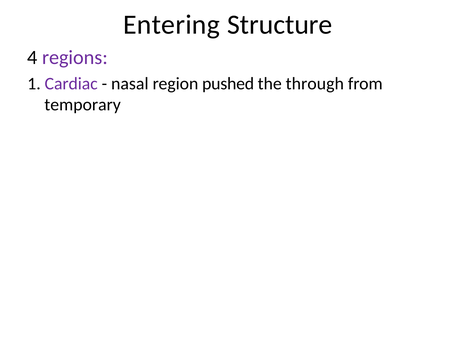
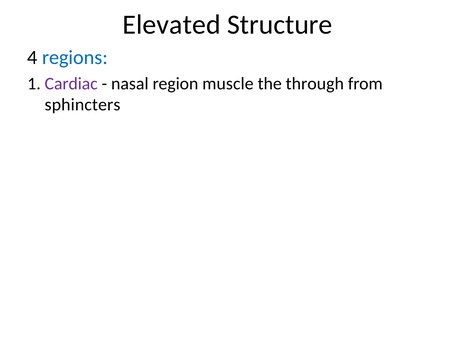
Entering: Entering -> Elevated
regions colour: purple -> blue
pushed: pushed -> muscle
temporary: temporary -> sphincters
